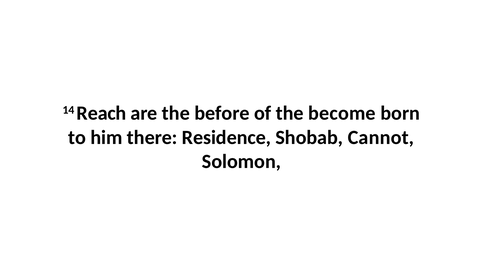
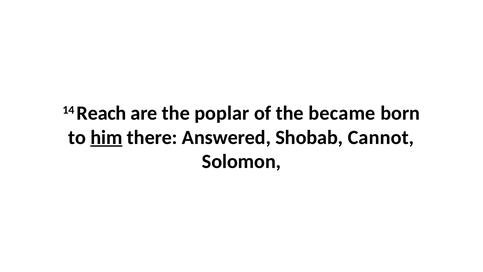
before: before -> poplar
become: become -> became
him underline: none -> present
Residence: Residence -> Answered
